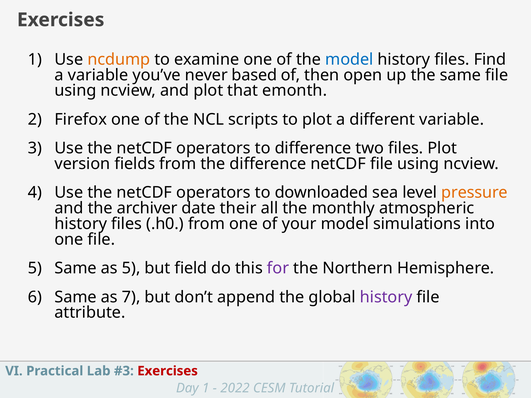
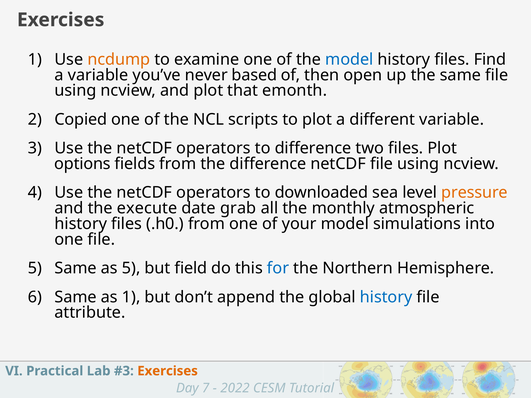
Firefox: Firefox -> Copied
version: version -> options
archiver: archiver -> execute
their: their -> grab
for colour: purple -> blue
as 7: 7 -> 1
history at (386, 297) colour: purple -> blue
Exercises at (168, 371) colour: red -> orange
1 at (206, 388): 1 -> 7
